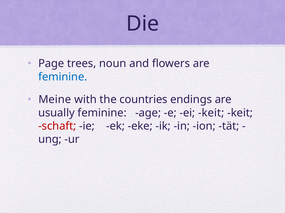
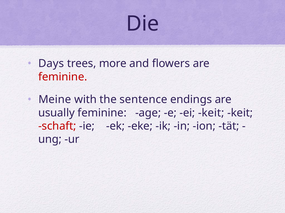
Page: Page -> Days
noun: noun -> more
feminine at (63, 77) colour: blue -> red
countries: countries -> sentence
